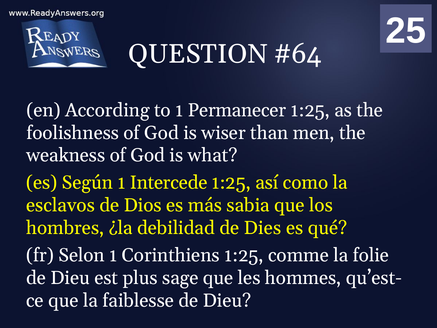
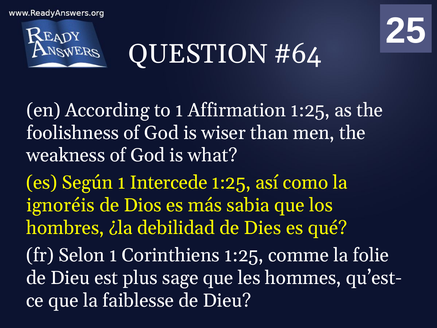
Permanecer: Permanecer -> Affirmation
esclavos: esclavos -> ignoréis
